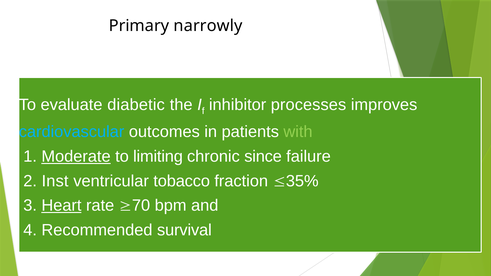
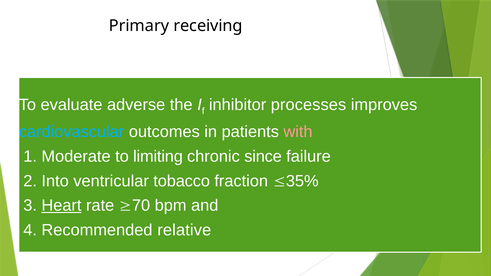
narrowly: narrowly -> receiving
diabetic: diabetic -> adverse
with colour: light green -> pink
Moderate underline: present -> none
Inst: Inst -> Into
survival: survival -> relative
